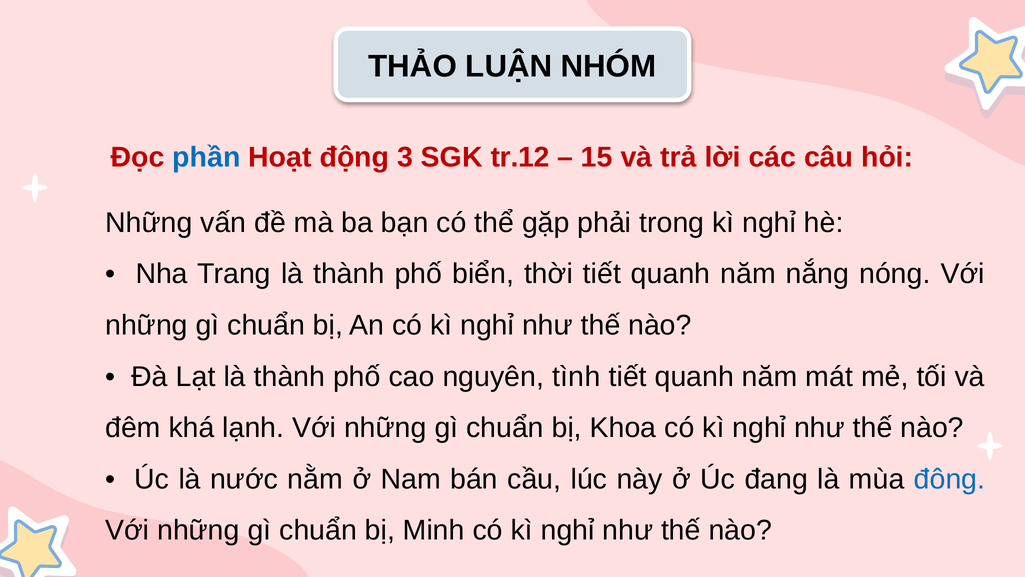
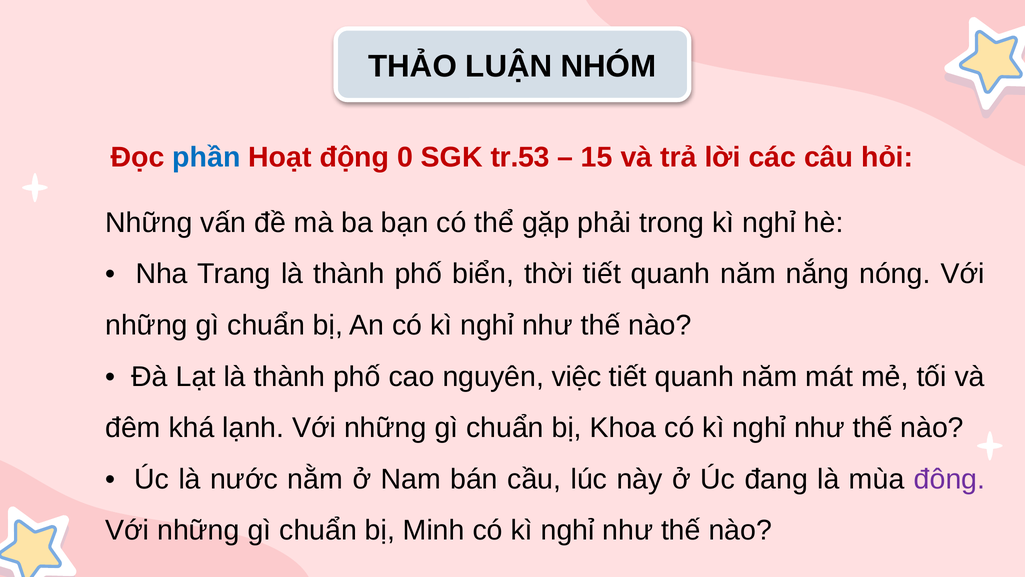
3: 3 -> 0
tr.12: tr.12 -> tr.53
tình: tình -> việc
đông colour: blue -> purple
